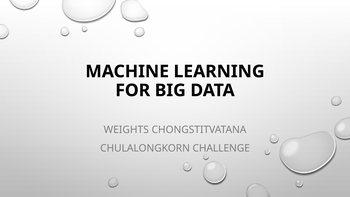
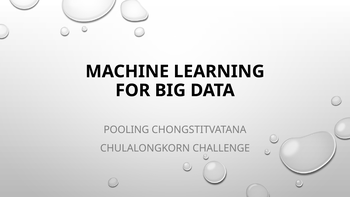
WEIGHTS: WEIGHTS -> POOLING
